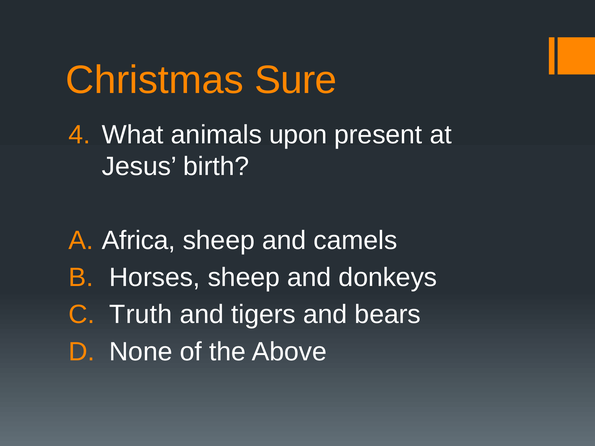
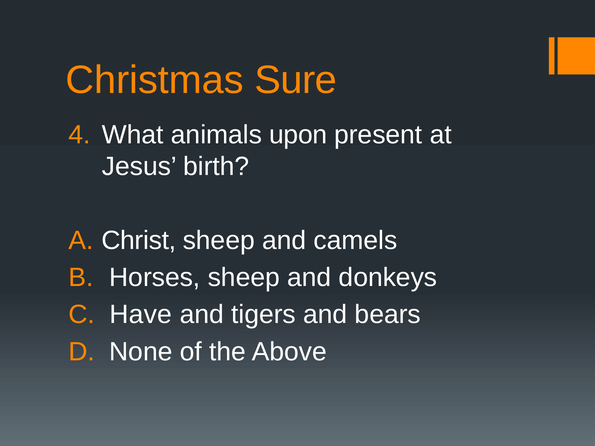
Africa: Africa -> Christ
Truth: Truth -> Have
